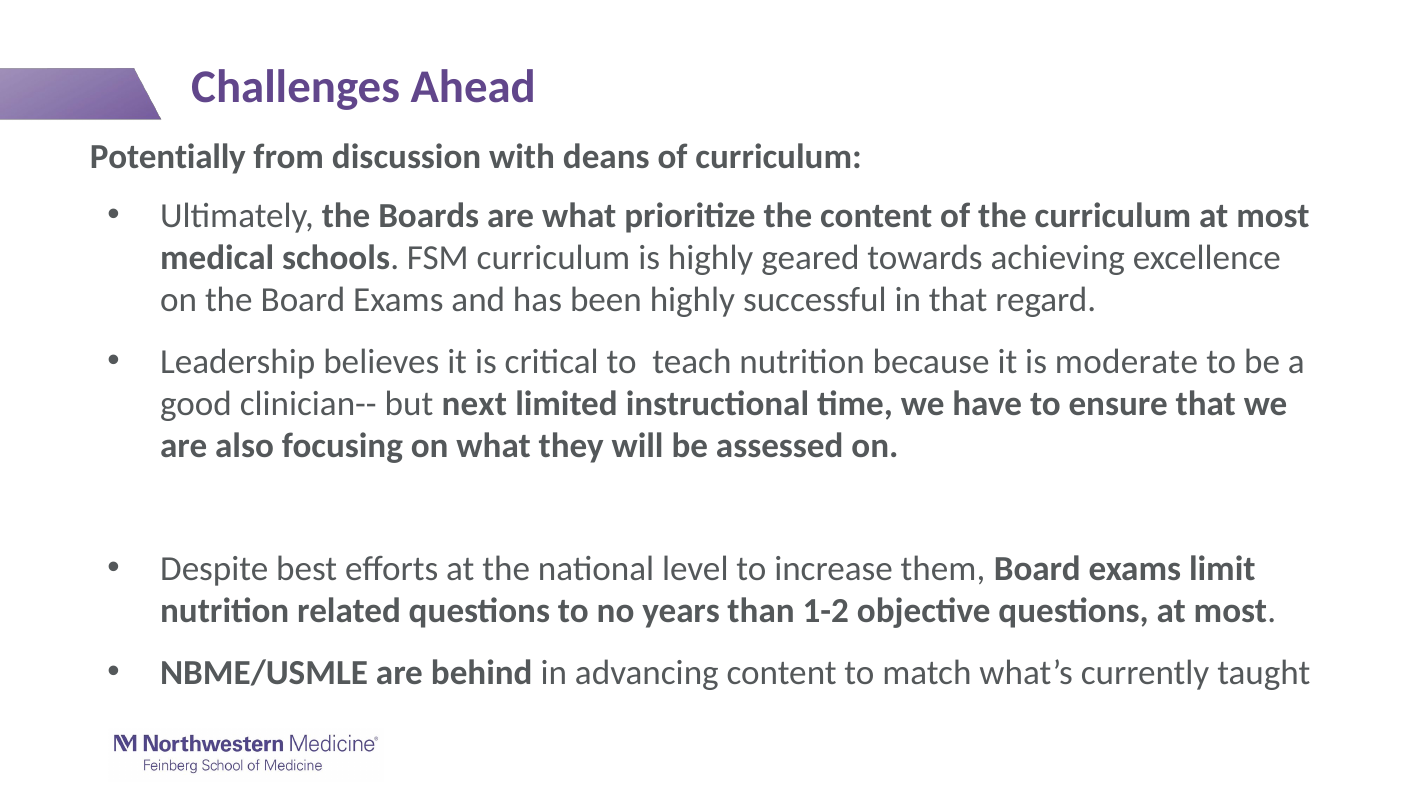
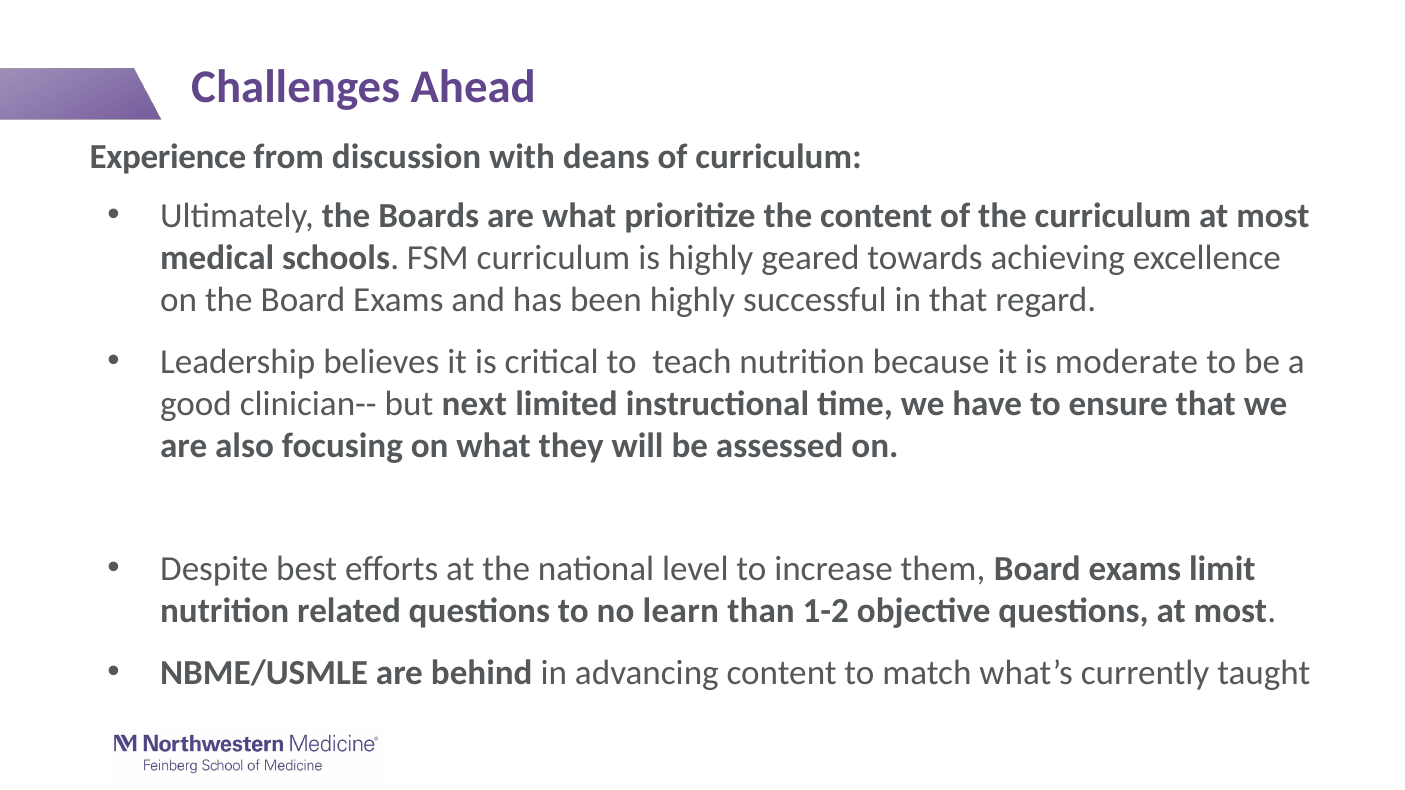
Potentially: Potentially -> Experience
years: years -> learn
